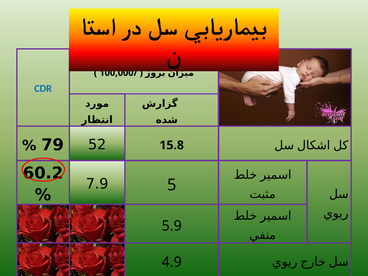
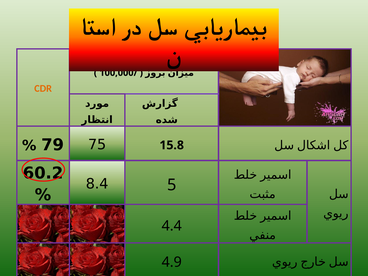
CDR colour: blue -> orange
52: 52 -> 75
7.9: 7.9 -> 8.4
5.9: 5.9 -> 4.4
